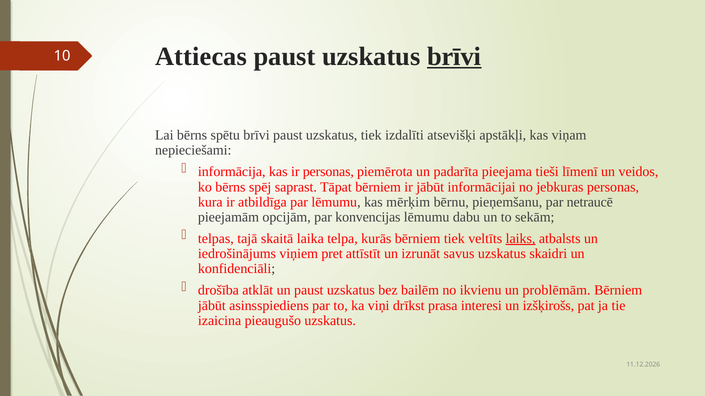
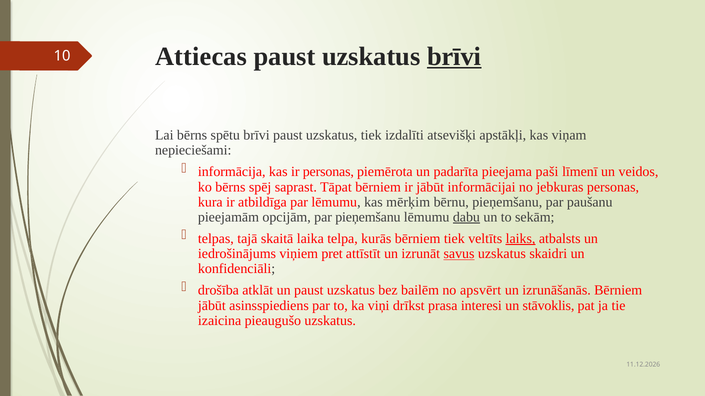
tieši: tieši -> paši
netraucē: netraucē -> paušanu
par konvencijas: konvencijas -> pieņemšanu
dabu underline: none -> present
savus underline: none -> present
ikvienu: ikvienu -> apsvērt
problēmām: problēmām -> izrunāšanās
izšķirošs: izšķirošs -> stāvoklis
